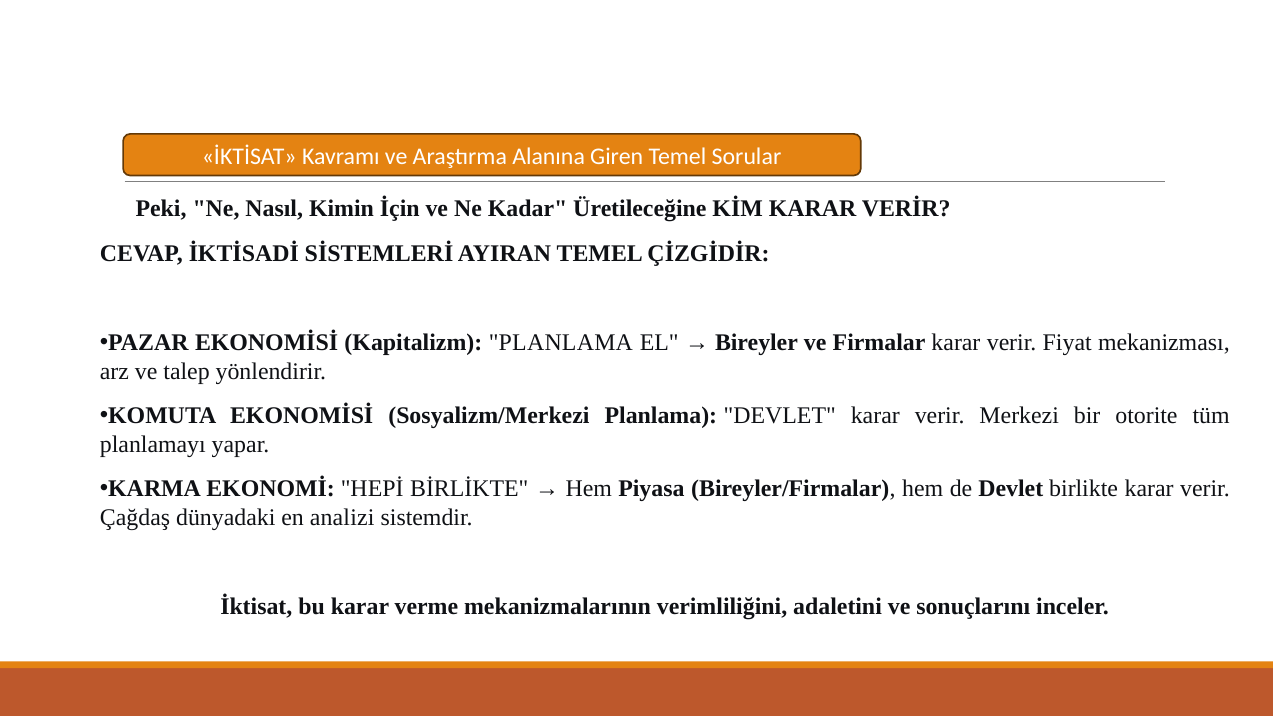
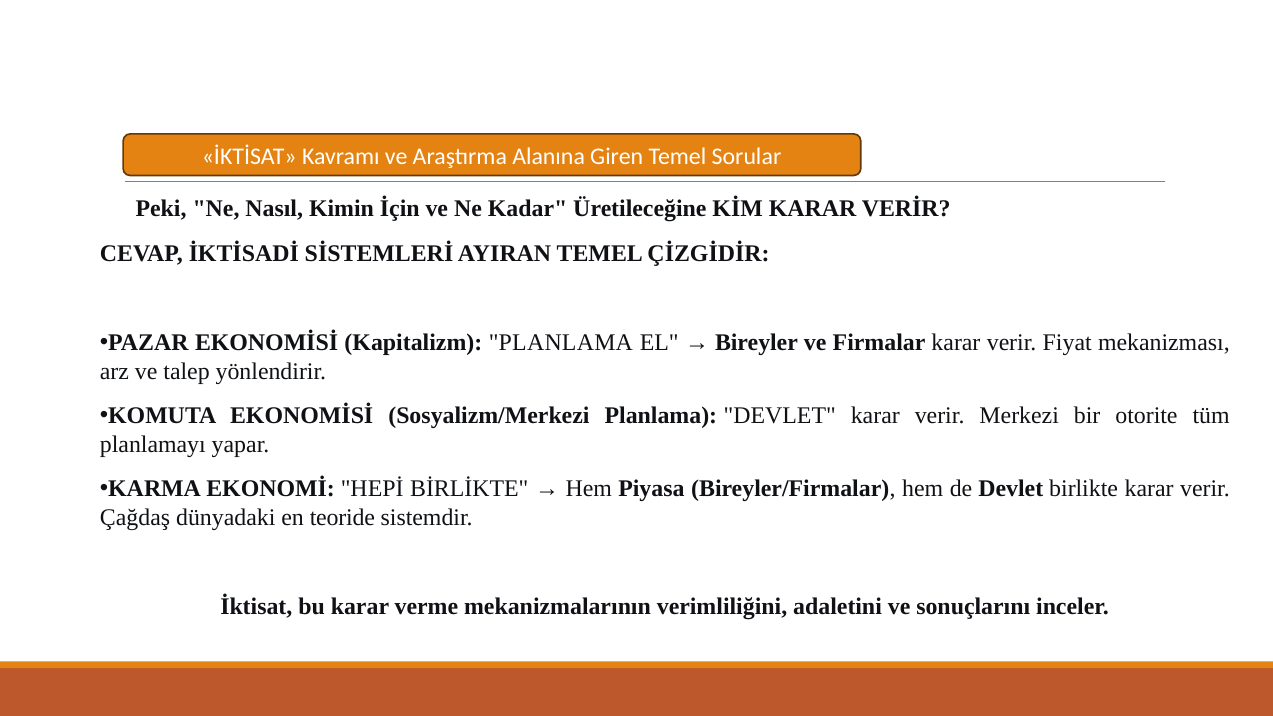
analizi: analizi -> teoride
